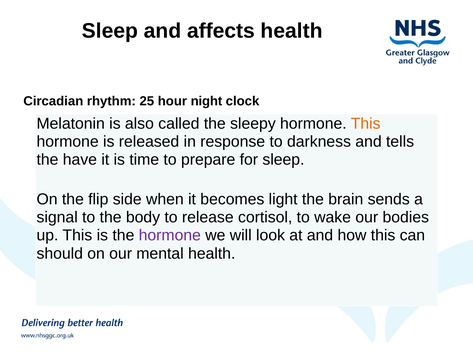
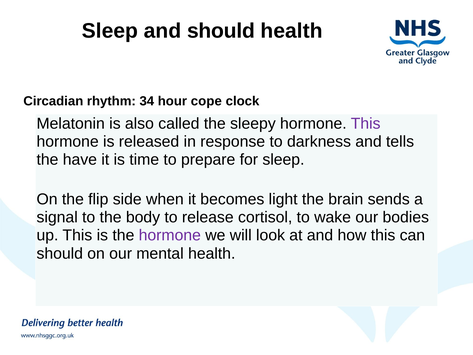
and affects: affects -> should
25: 25 -> 34
night: night -> cope
This at (366, 123) colour: orange -> purple
